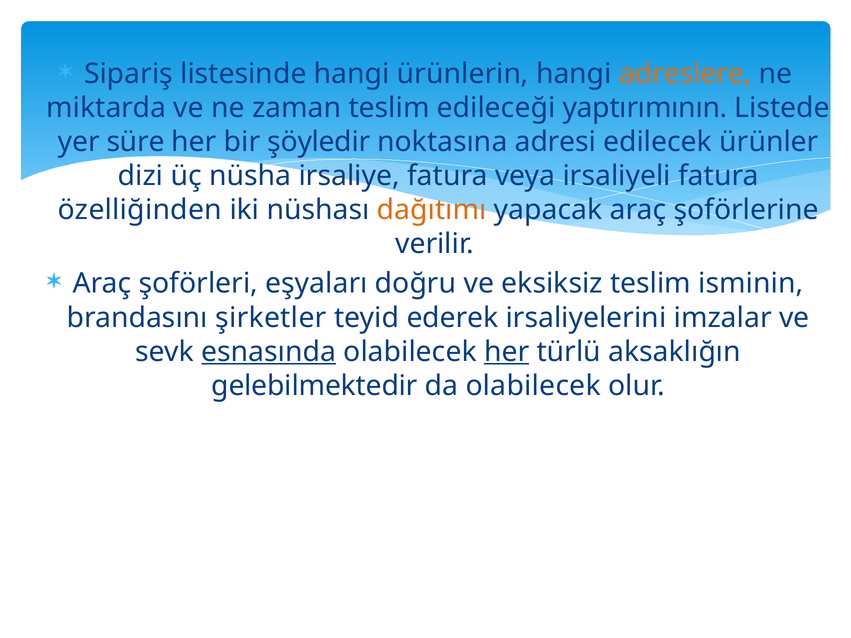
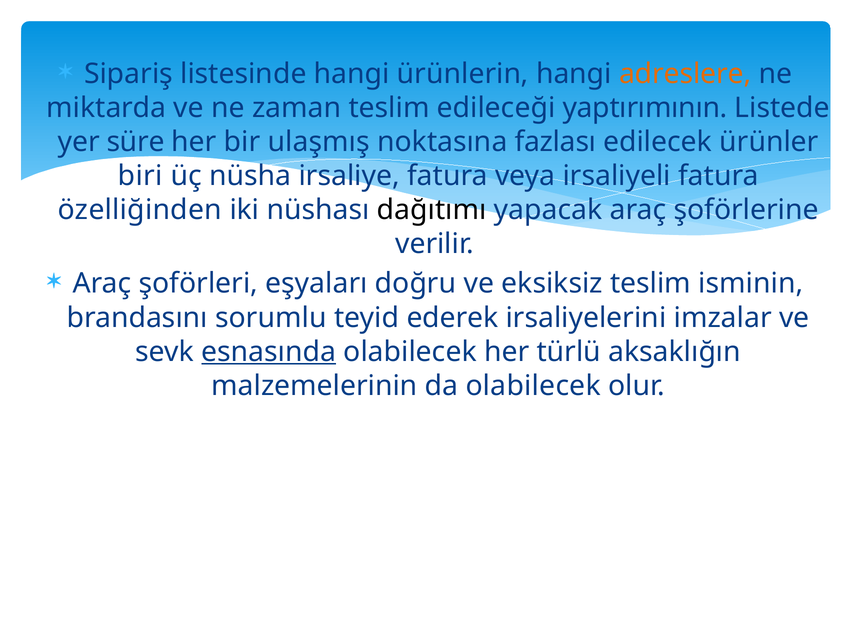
şöyledir: şöyledir -> ulaşmış
adresi: adresi -> fazlası
dizi: dizi -> biri
dağıtımı colour: orange -> black
şirketler: şirketler -> sorumlu
her at (507, 352) underline: present -> none
gelebilmektedir: gelebilmektedir -> malzemelerinin
